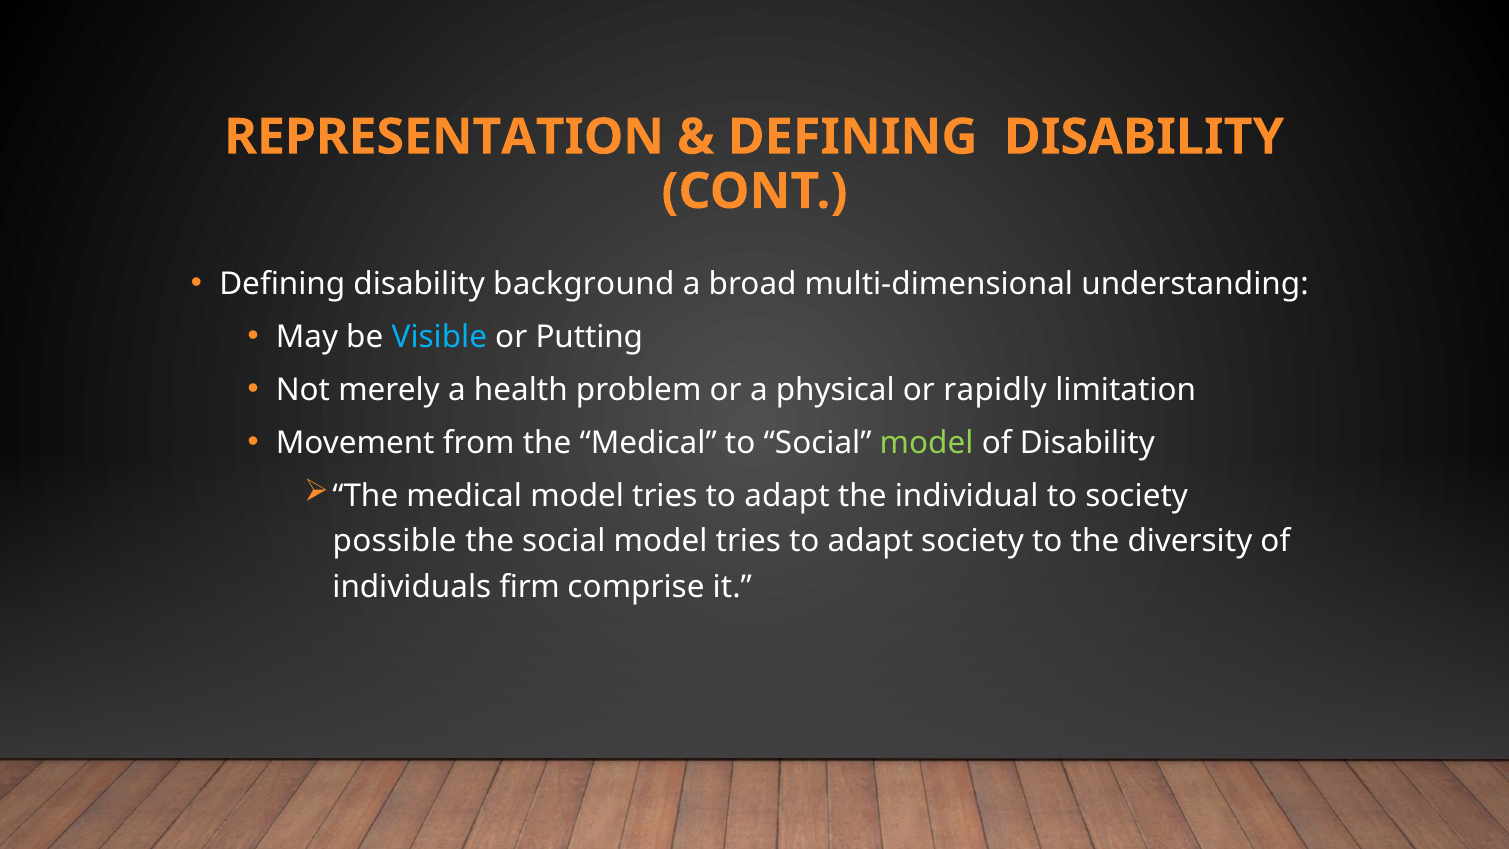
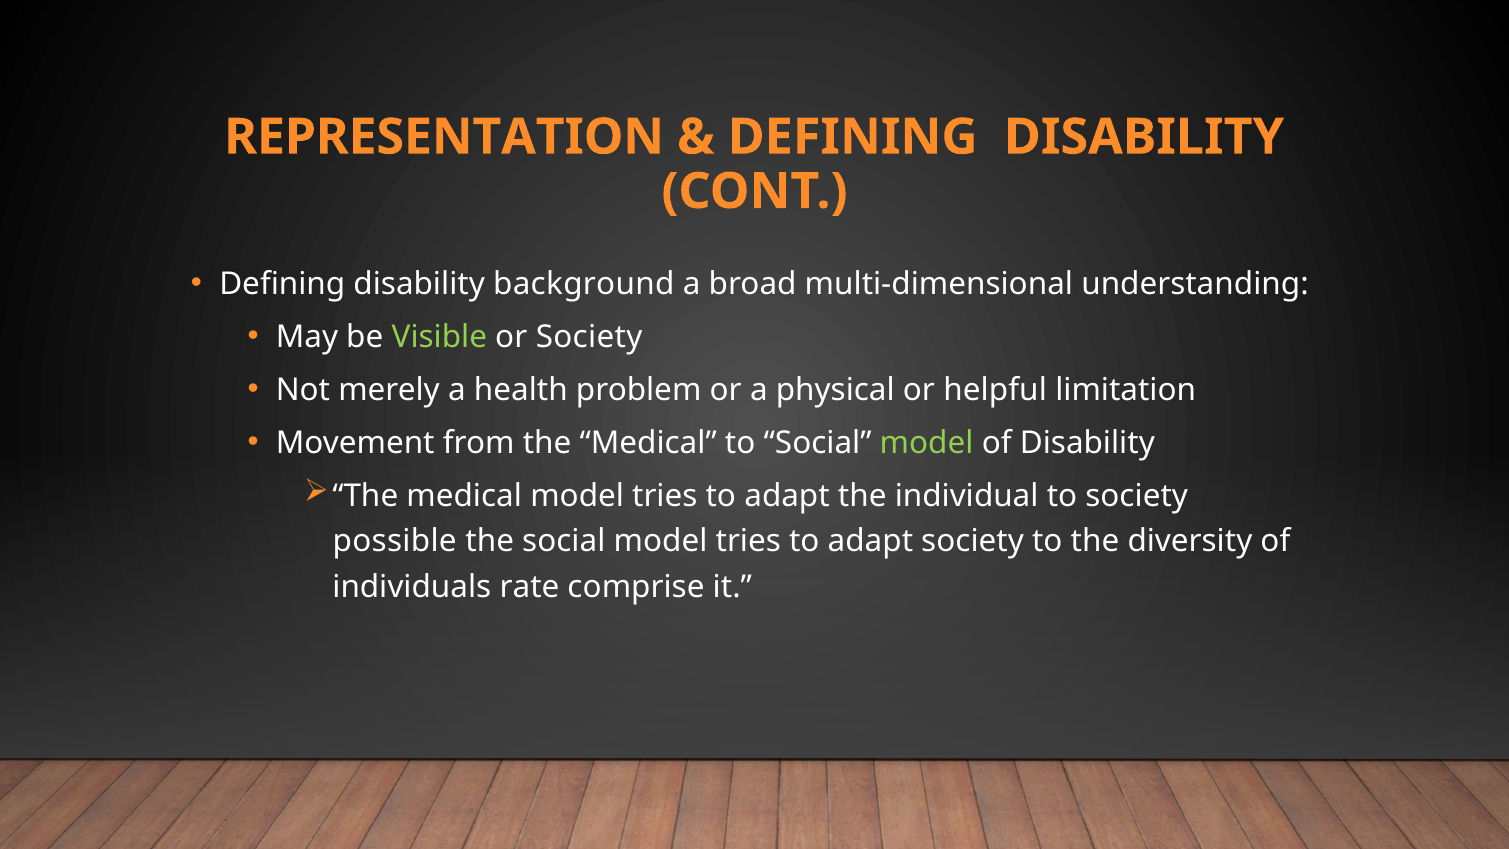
Visible colour: light blue -> light green
or Putting: Putting -> Society
rapidly: rapidly -> helpful
firm: firm -> rate
